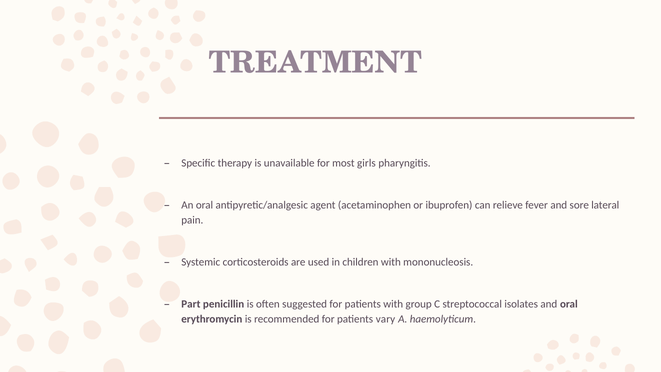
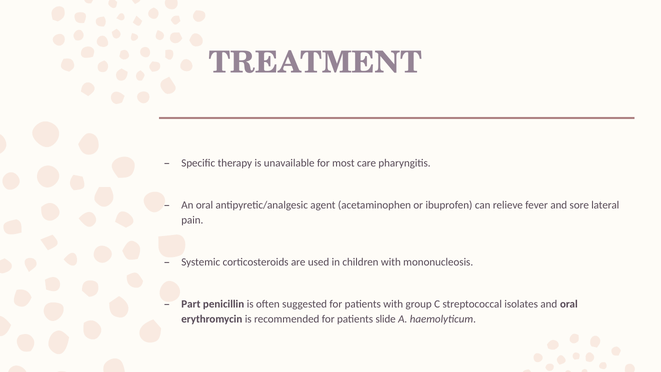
girls: girls -> care
vary: vary -> slide
